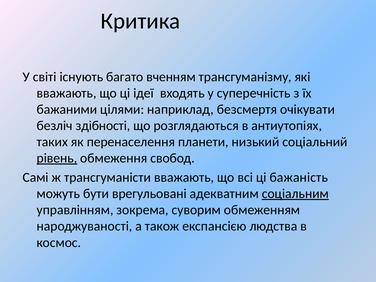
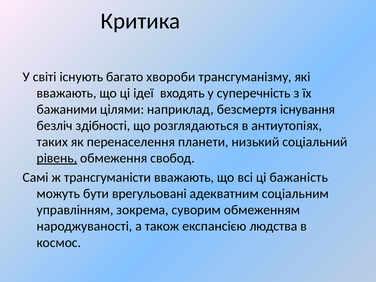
вченням: вченням -> хвороби
очікувати: очікувати -> існування
соціальним underline: present -> none
